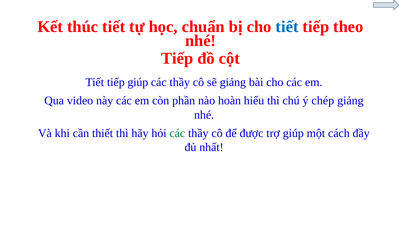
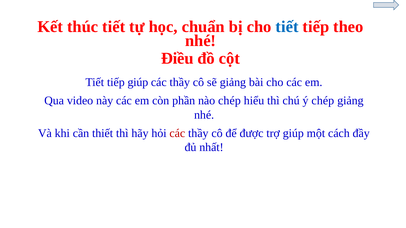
Tiếp at (177, 59): Tiếp -> Điều
nào hoàn: hoàn -> chép
các at (177, 133) colour: green -> red
